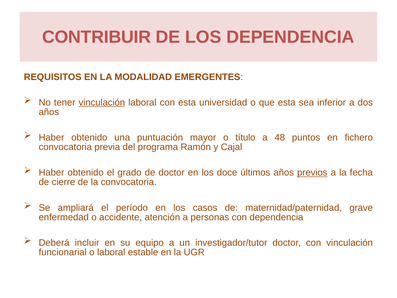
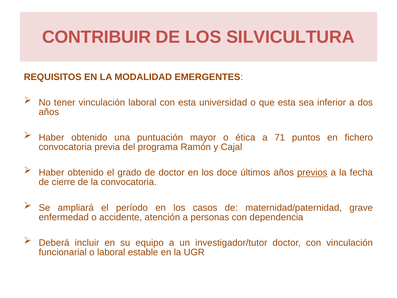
LOS DEPENDENCIA: DEPENDENCIA -> SILVICULTURA
vinculación at (102, 102) underline: present -> none
título: título -> ética
48: 48 -> 71
